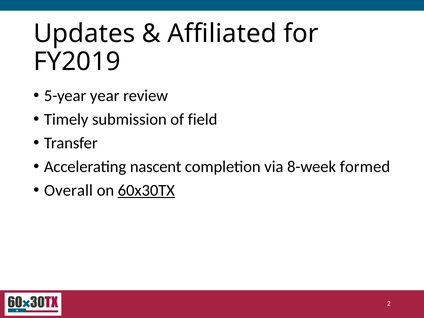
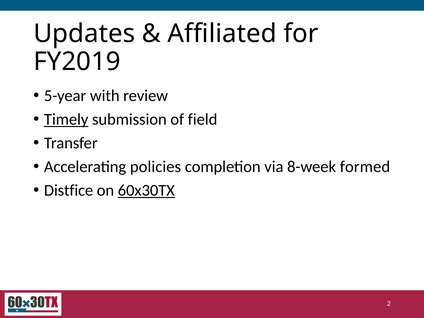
year: year -> with
Timely underline: none -> present
nascent: nascent -> policies
Overall: Overall -> Distfice
